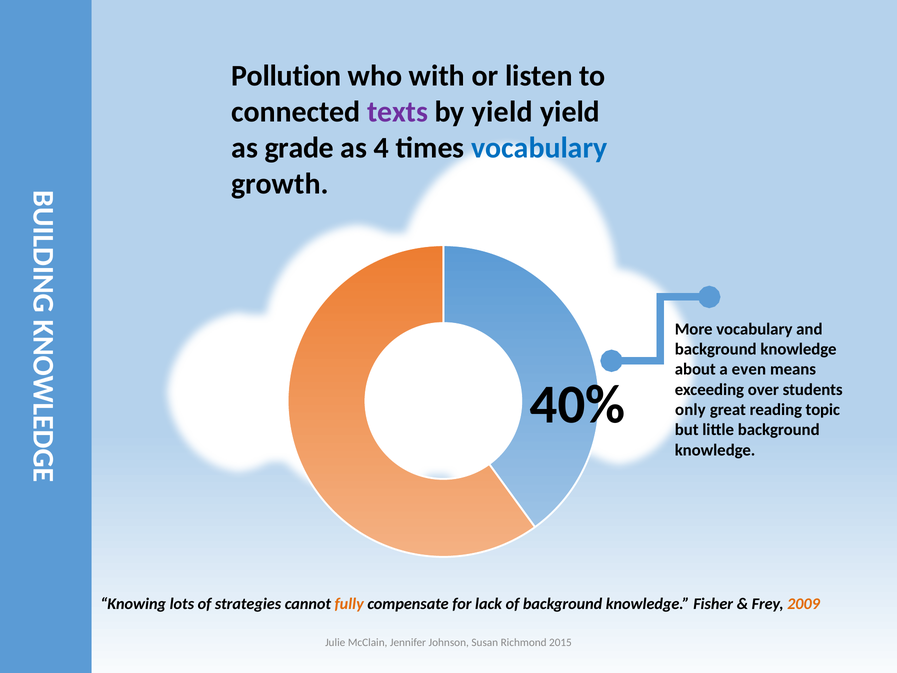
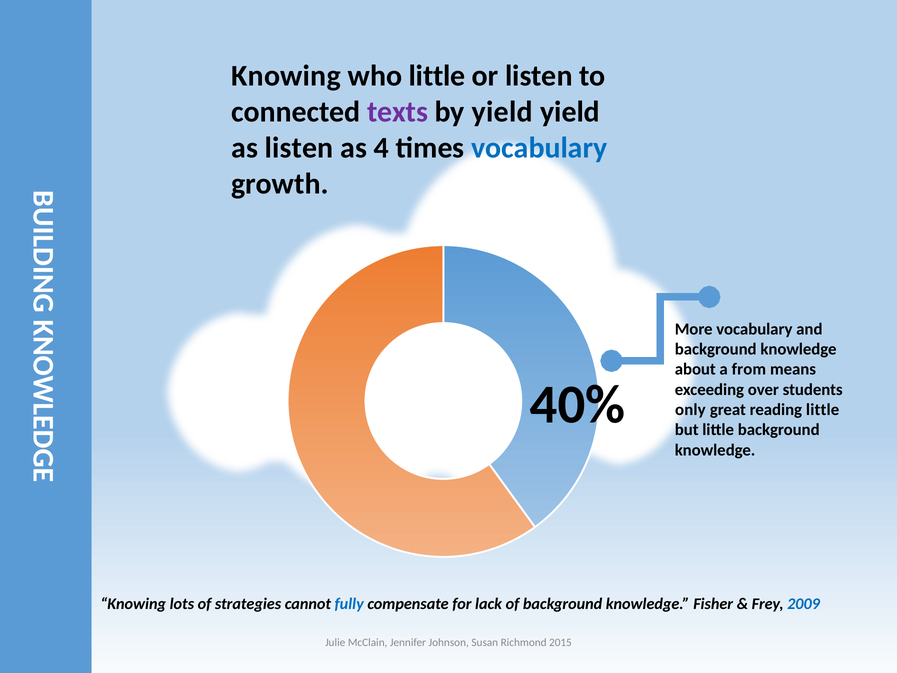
Pollution at (286, 76): Pollution -> Knowing
who with: with -> little
as grade: grade -> listen
even: even -> from
reading topic: topic -> little
fully colour: orange -> blue
2009 colour: orange -> blue
